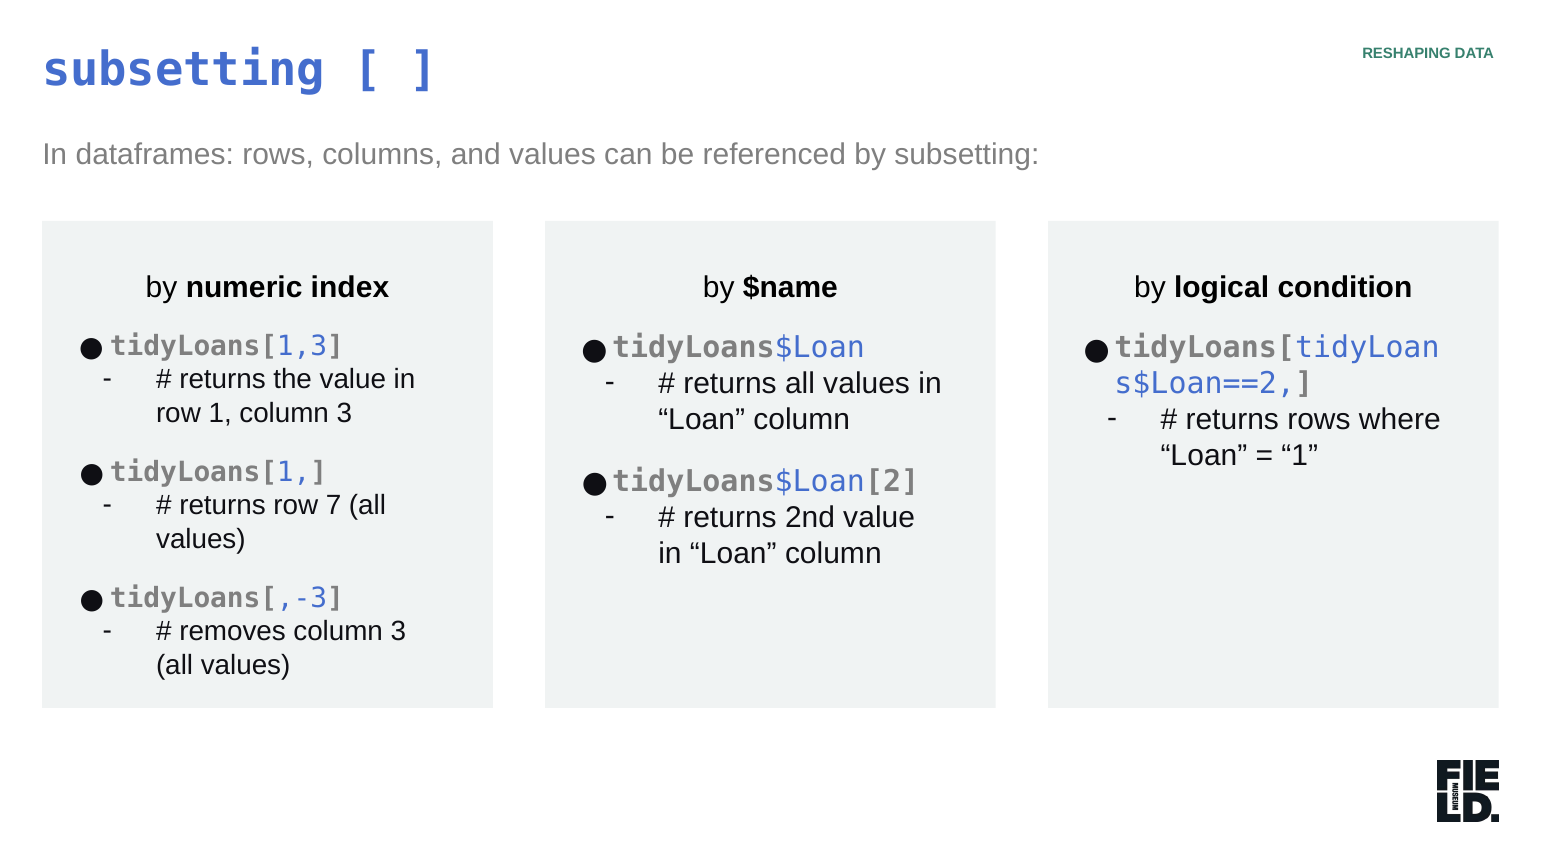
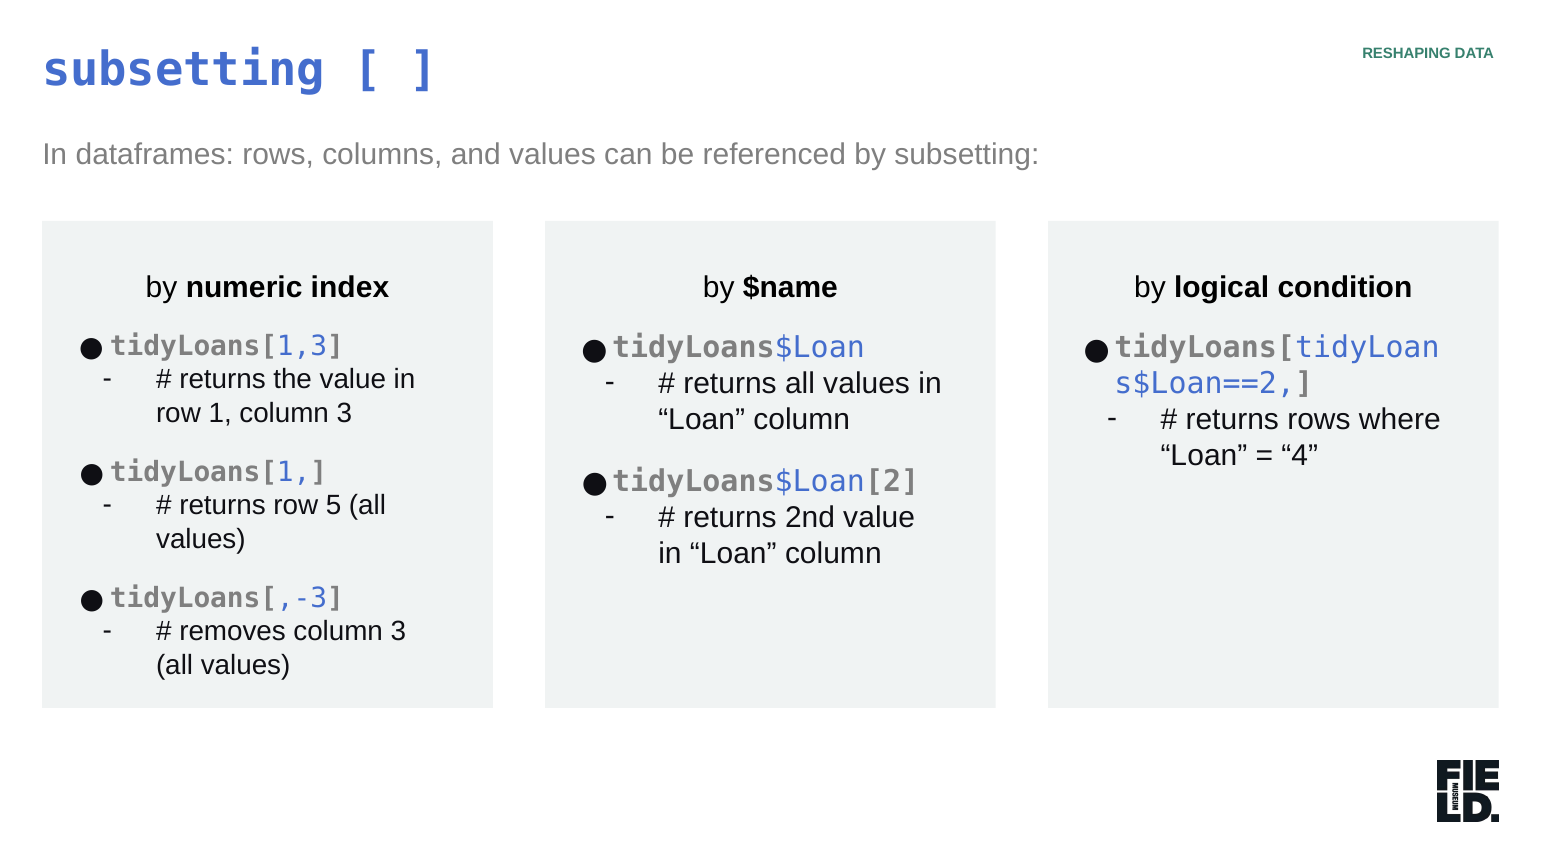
1 at (1300, 456): 1 -> 4
7: 7 -> 5
